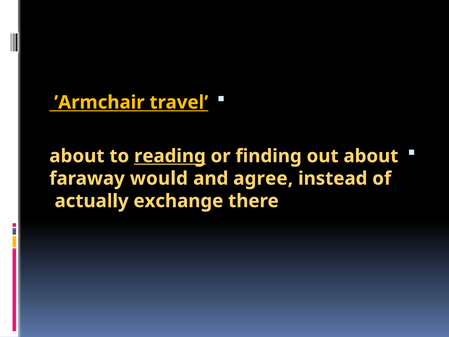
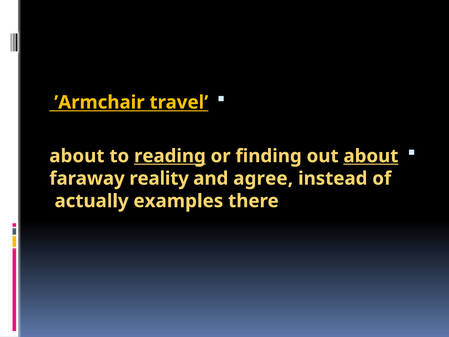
about at (371, 156) underline: none -> present
would: would -> reality
exchange: exchange -> examples
